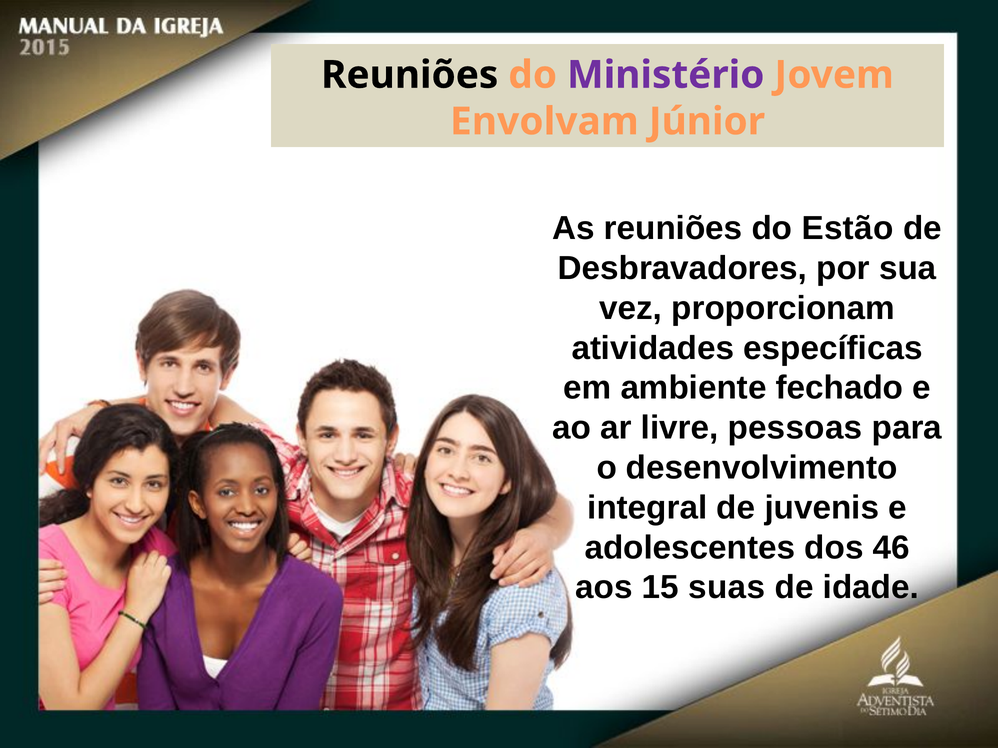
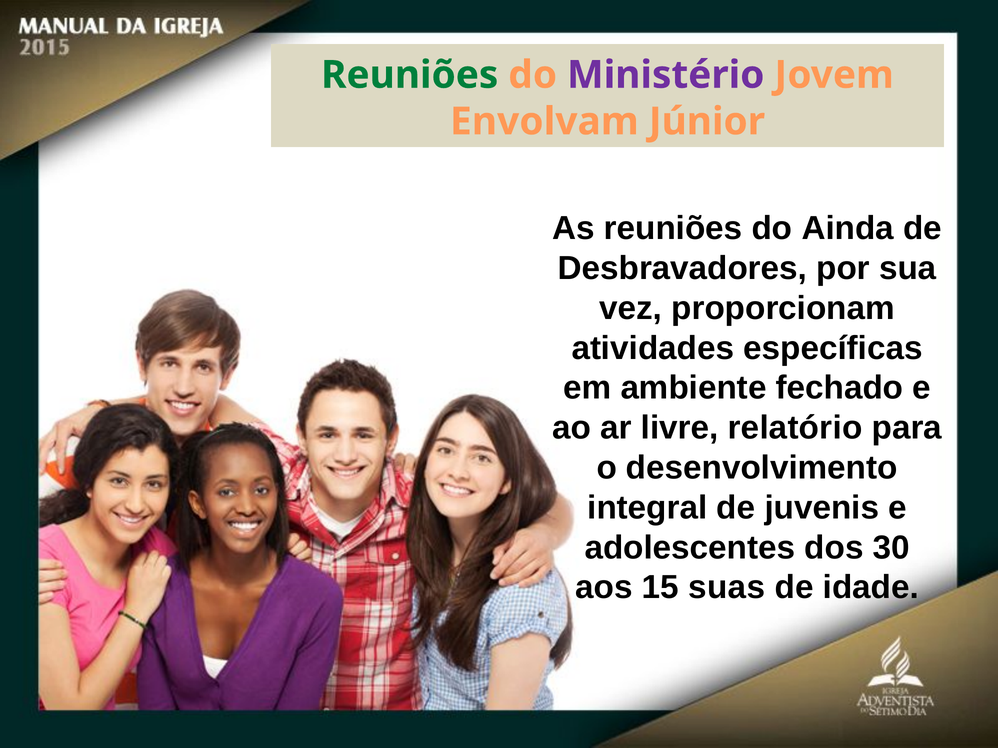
Reuniões at (410, 75) colour: black -> green
Estão: Estão -> Ainda
pessoas: pessoas -> relatório
46: 46 -> 30
